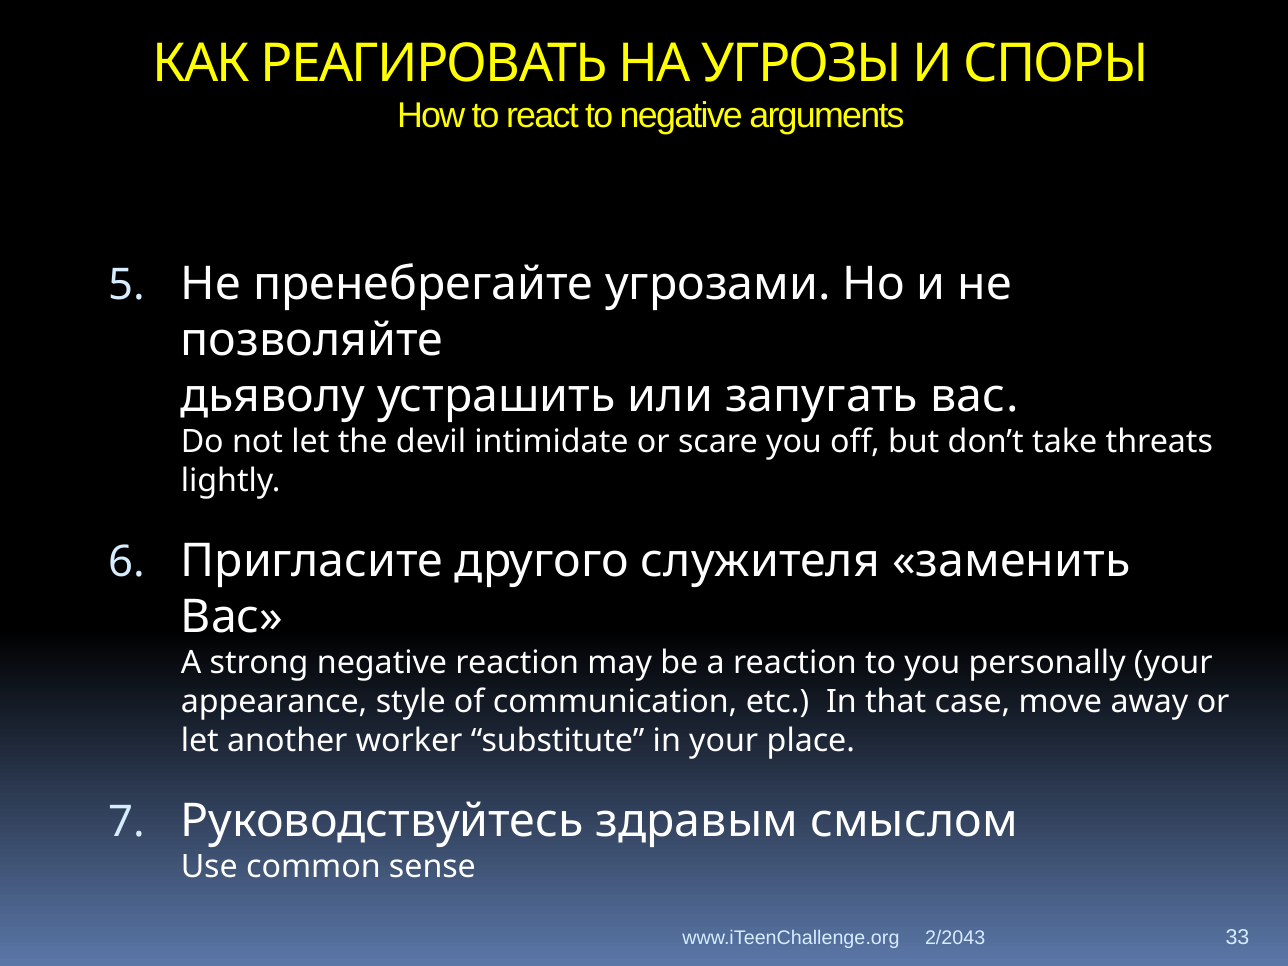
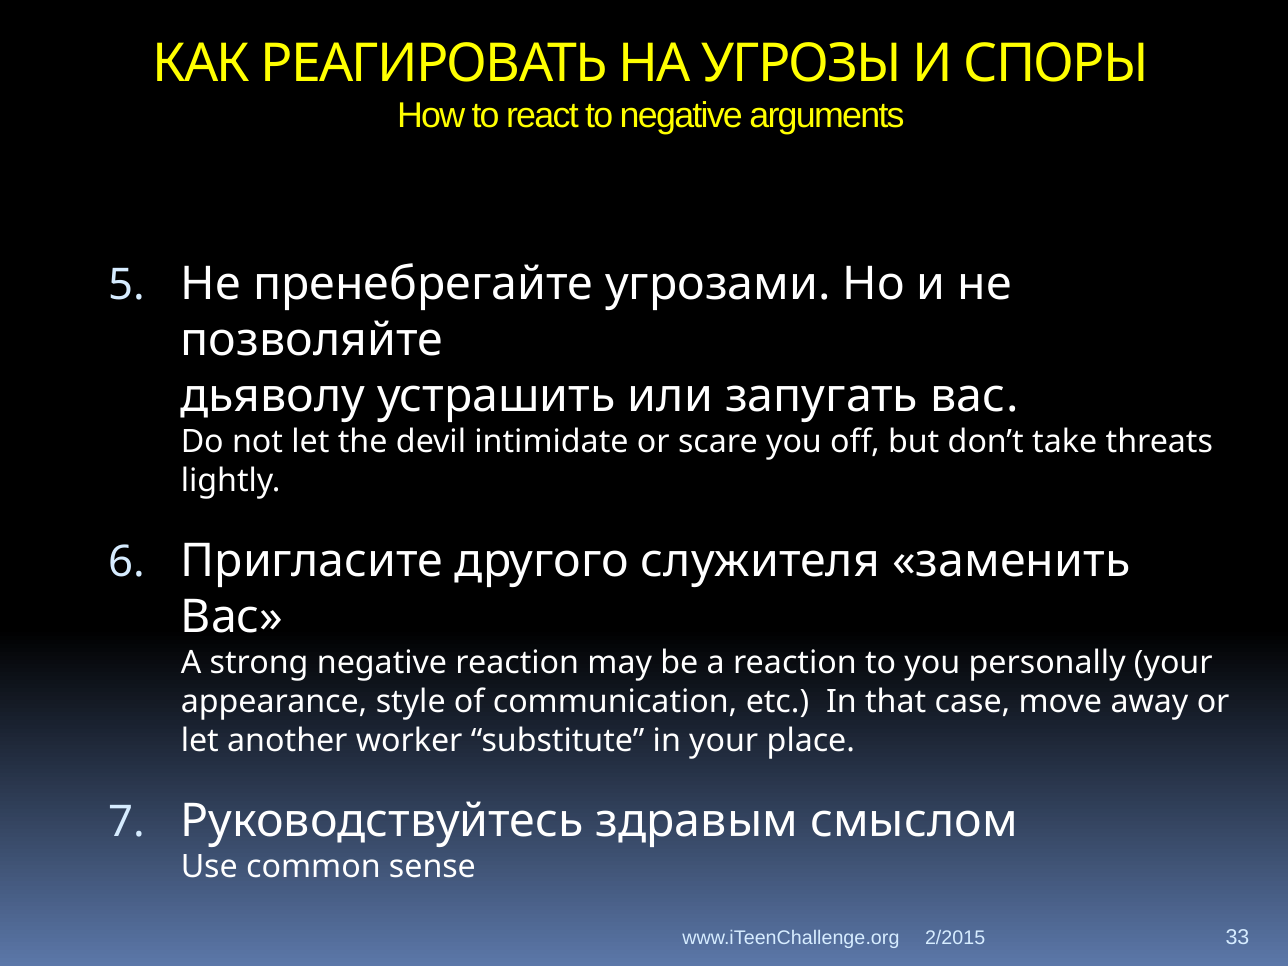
2/2043: 2/2043 -> 2/2015
